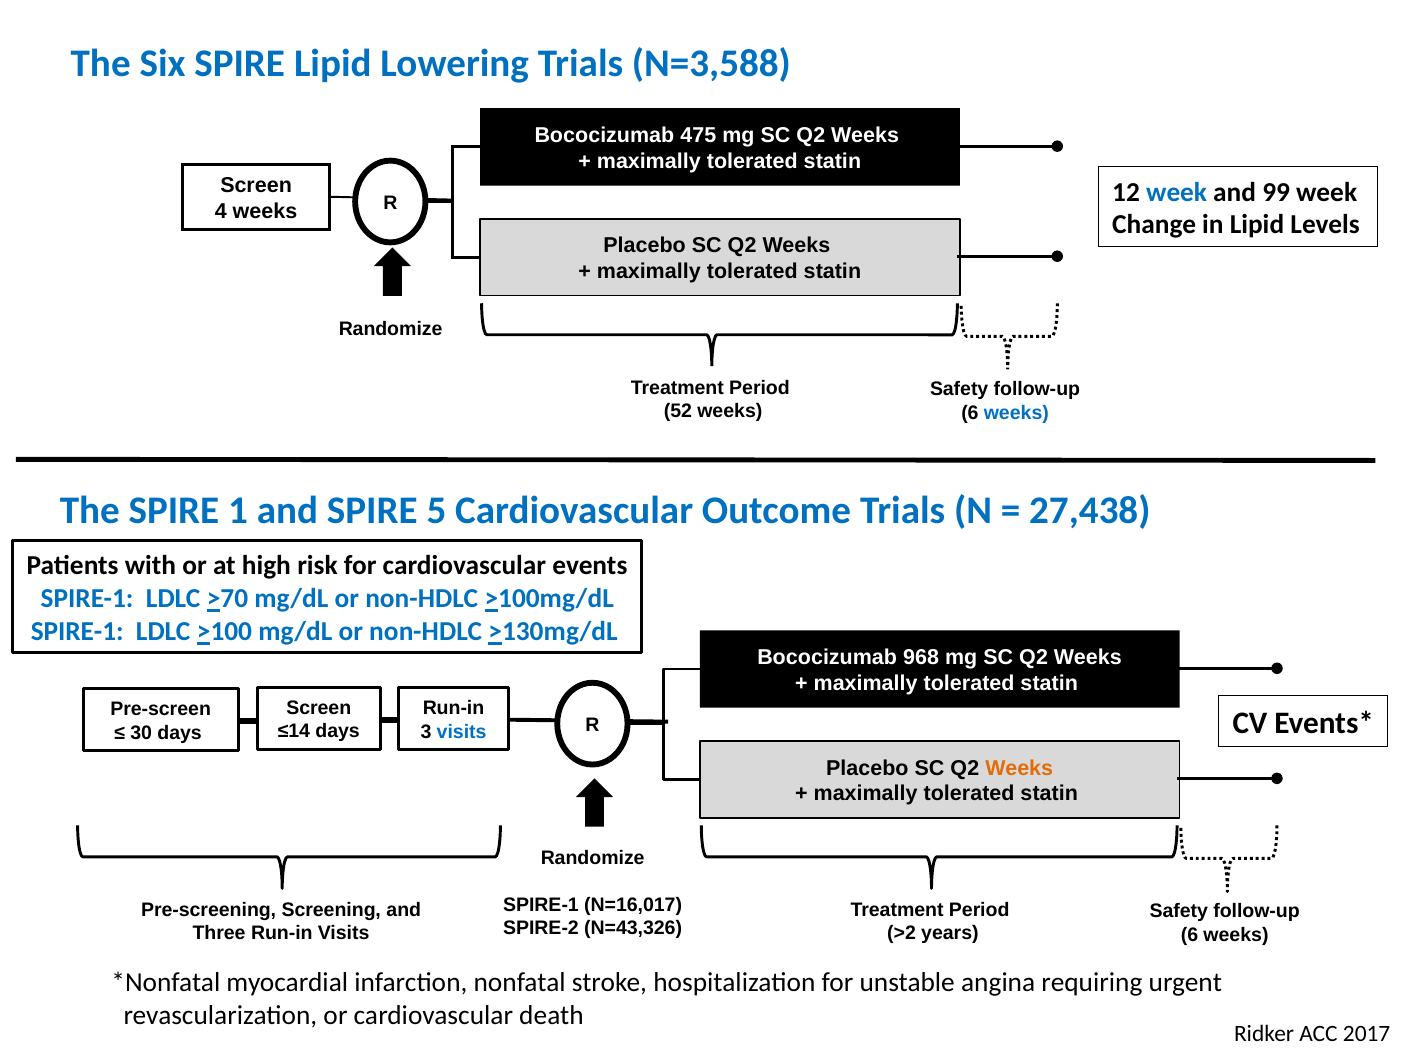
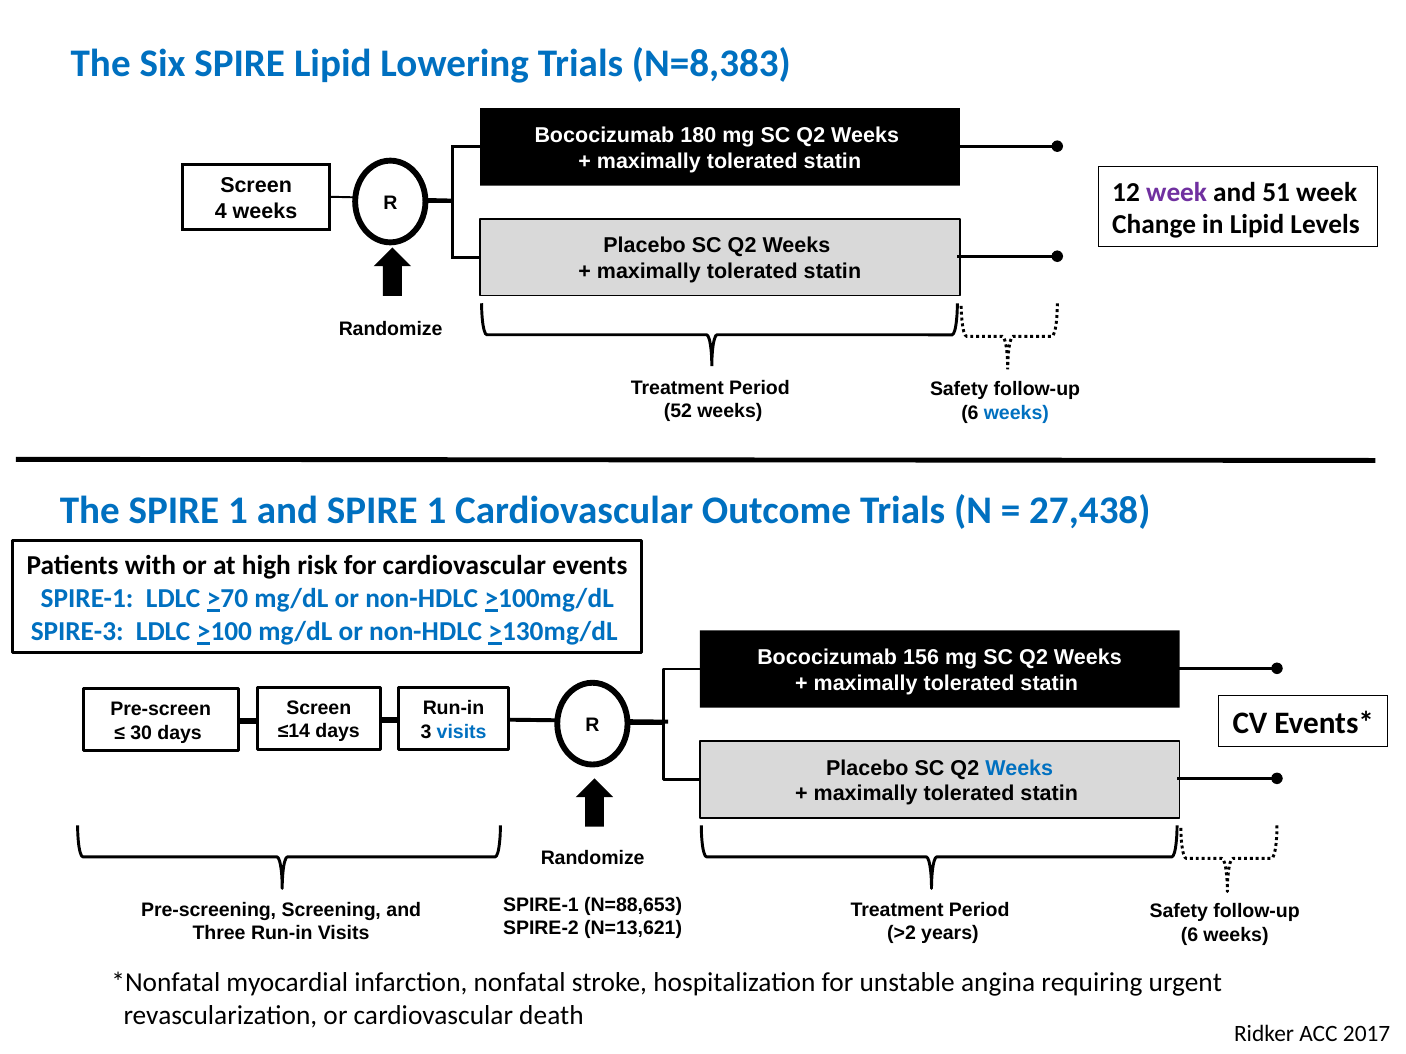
N=3,588: N=3,588 -> N=8,383
475: 475 -> 180
week at (1177, 192) colour: blue -> purple
99: 99 -> 51
and SPIRE 5: 5 -> 1
SPIRE-1 at (77, 632): SPIRE-1 -> SPIRE-3
968: 968 -> 156
Weeks at (1019, 768) colour: orange -> blue
N=16,017: N=16,017 -> N=88,653
N=43,326: N=43,326 -> N=13,621
